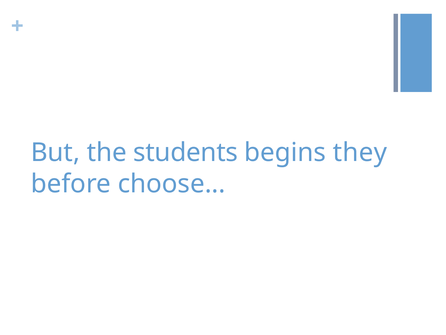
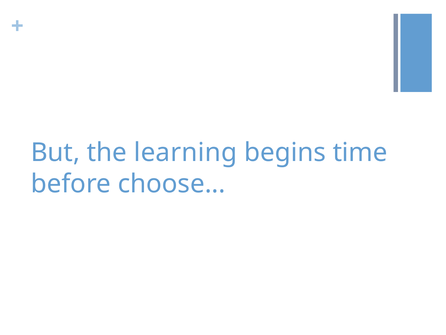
students: students -> learning
they: they -> time
